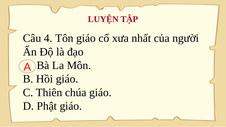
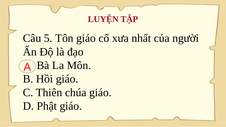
4: 4 -> 5
